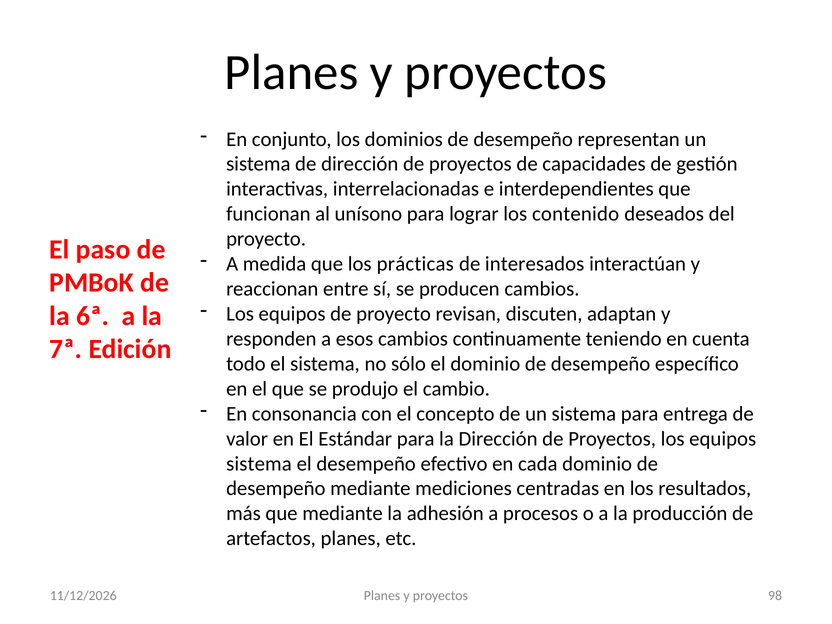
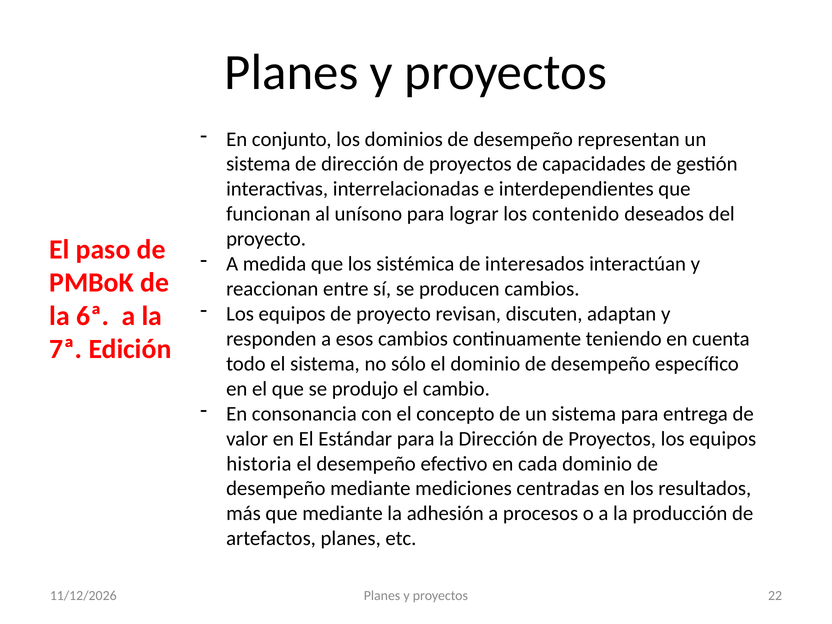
prácticas: prácticas -> sistémica
sistema at (259, 464): sistema -> historia
98: 98 -> 22
